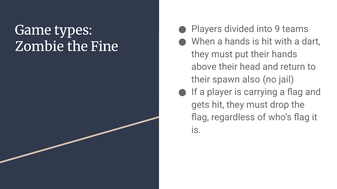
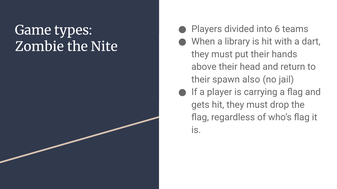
9: 9 -> 6
a hands: hands -> library
Fine: Fine -> Nite
